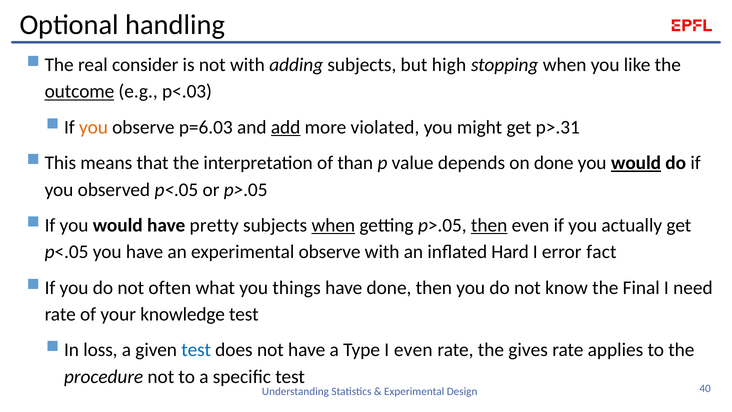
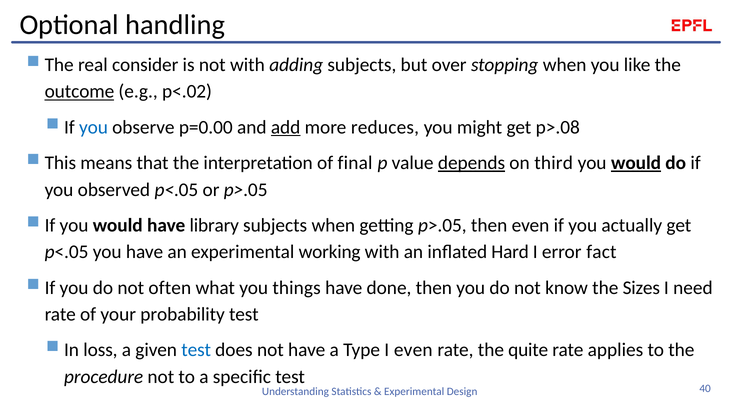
high: high -> over
p<.03: p<.03 -> p<.02
you at (94, 127) colour: orange -> blue
p=6.03: p=6.03 -> p=0.00
violated: violated -> reduces
p>.31: p>.31 -> p>.08
than: than -> final
depends underline: none -> present
on done: done -> third
pretty: pretty -> library
when at (333, 225) underline: present -> none
then at (489, 225) underline: present -> none
experimental observe: observe -> working
Final: Final -> Sizes
knowledge: knowledge -> probability
gives: gives -> quite
